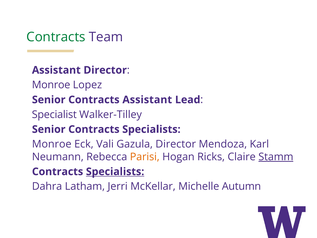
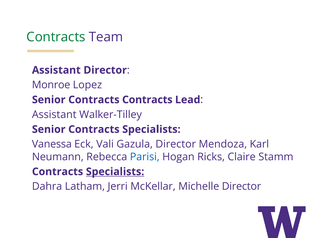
Contracts Assistant: Assistant -> Contracts
Specialist at (54, 114): Specialist -> Assistant
Monroe at (52, 144): Monroe -> Vanessa
Parisi colour: orange -> blue
Stamm underline: present -> none
Michelle Autumn: Autumn -> Director
